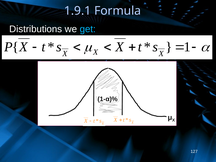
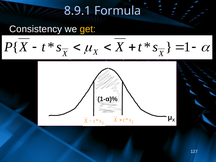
1.9.1: 1.9.1 -> 8.9.1
Distributions: Distributions -> Consistency
get colour: light blue -> yellow
